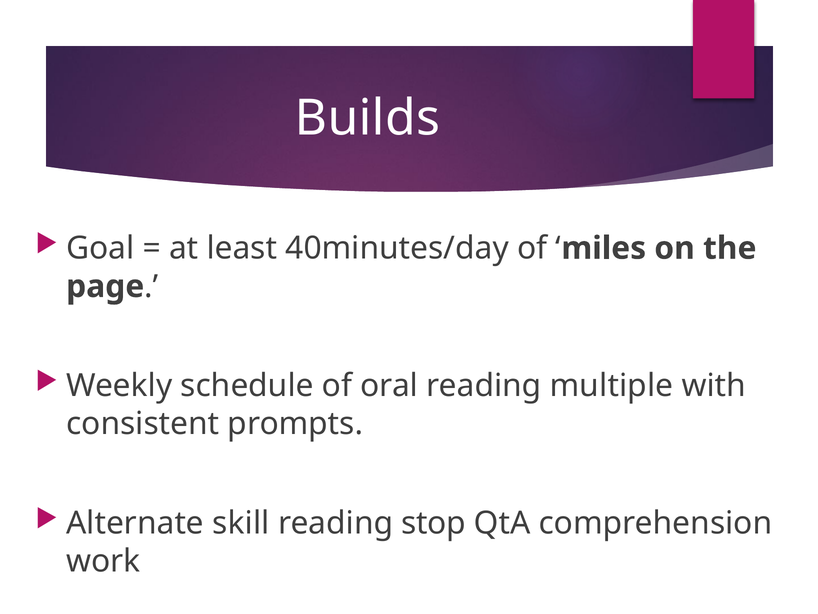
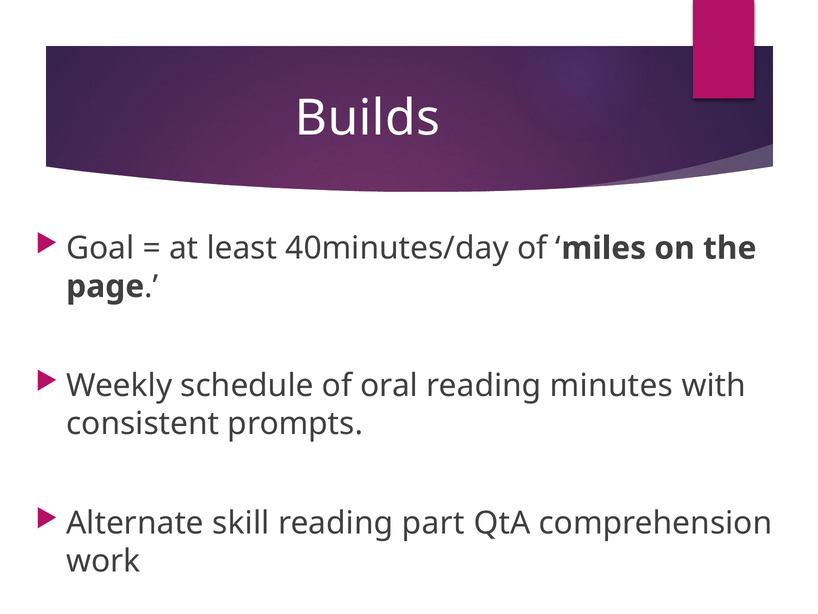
multiple: multiple -> minutes
stop: stop -> part
